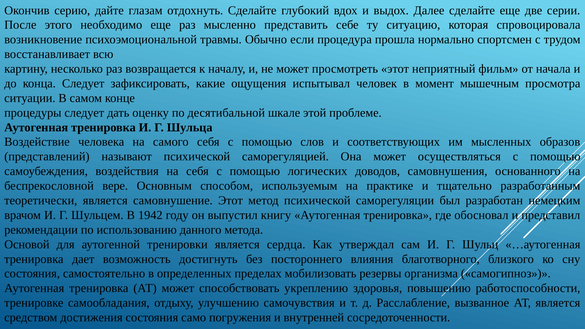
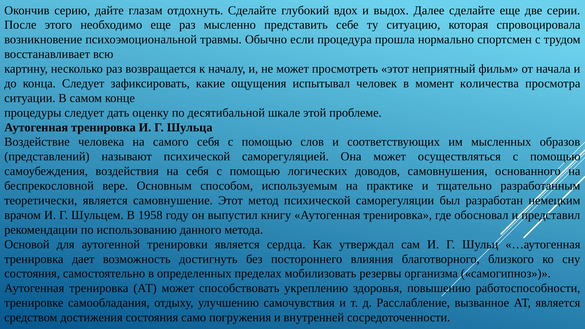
мышечным: мышечным -> количества
1942: 1942 -> 1958
